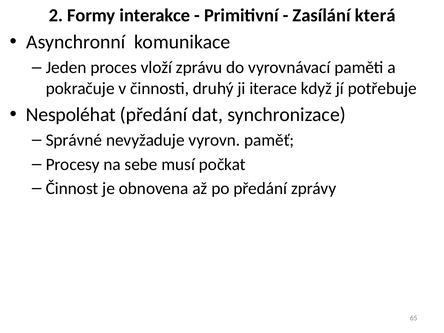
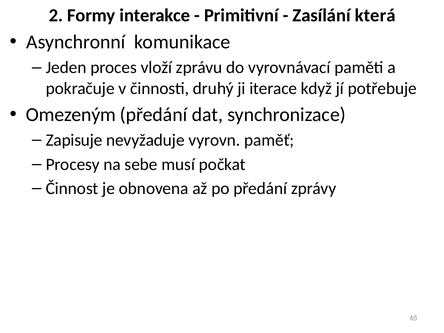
Nespoléhat: Nespoléhat -> Omezeným
Správné: Správné -> Zapisuje
